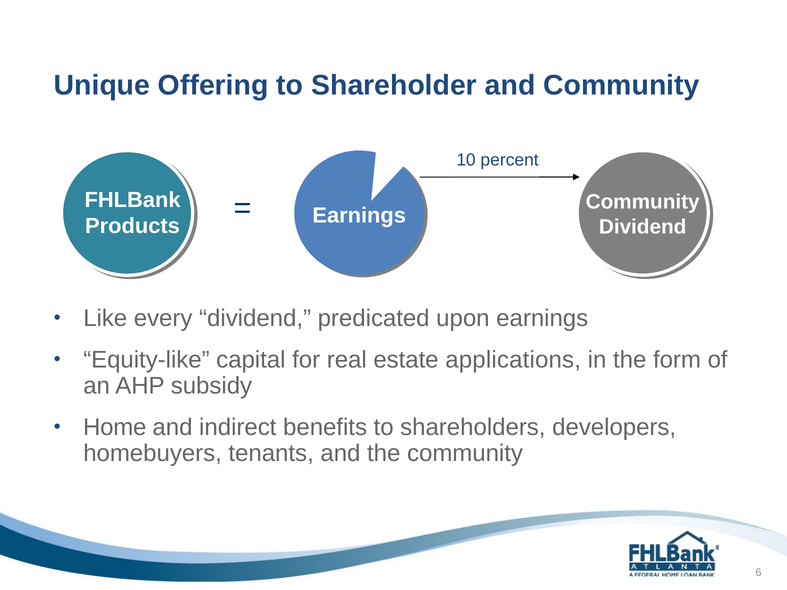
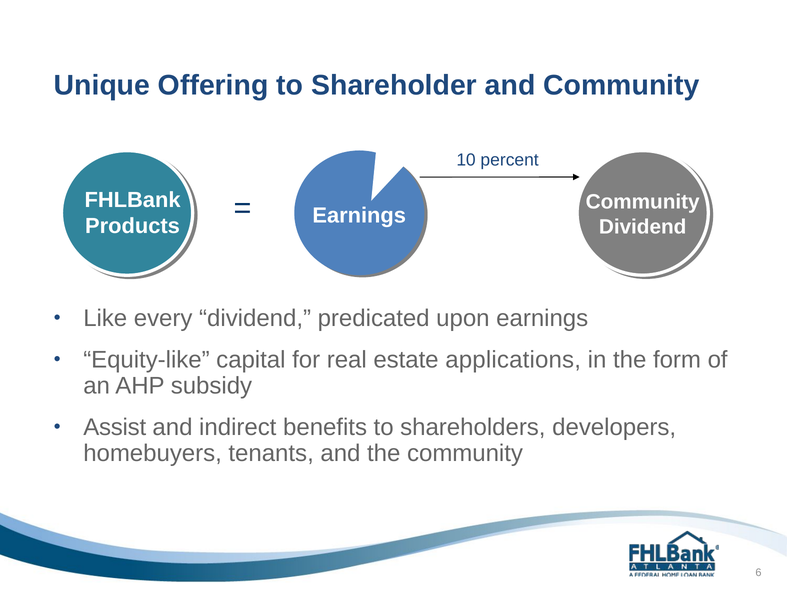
Home: Home -> Assist
